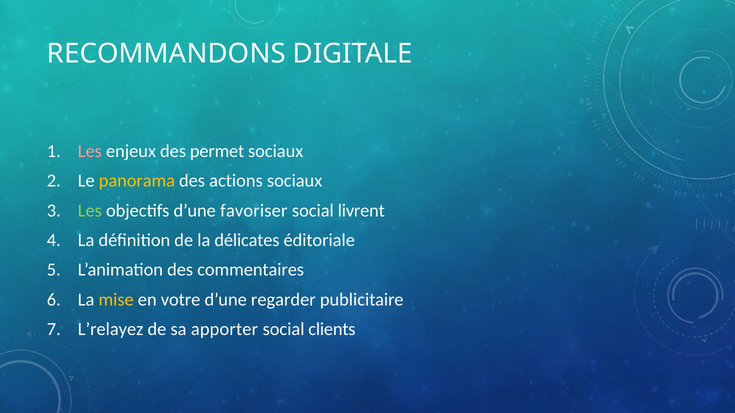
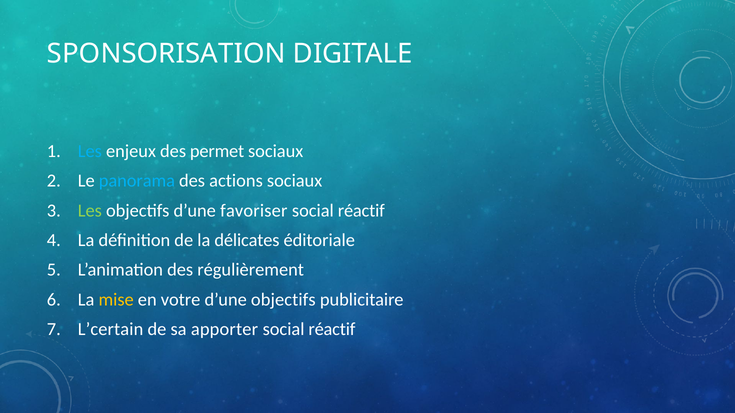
RECOMMANDONS: RECOMMANDONS -> SPONSORISATION
Les at (90, 151) colour: pink -> light blue
panorama colour: yellow -> light blue
livrent at (361, 211): livrent -> réactif
commentaires: commentaires -> régulièrement
d’une regarder: regarder -> objectifs
L’relayez: L’relayez -> L’certain
clients at (332, 330): clients -> réactif
